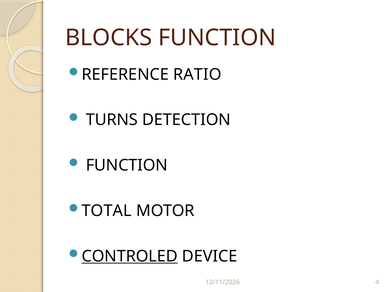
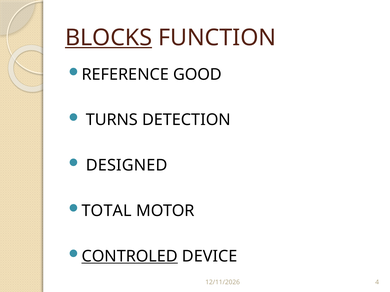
BLOCKS underline: none -> present
RATIO: RATIO -> GOOD
FUNCTION at (127, 166): FUNCTION -> DESIGNED
